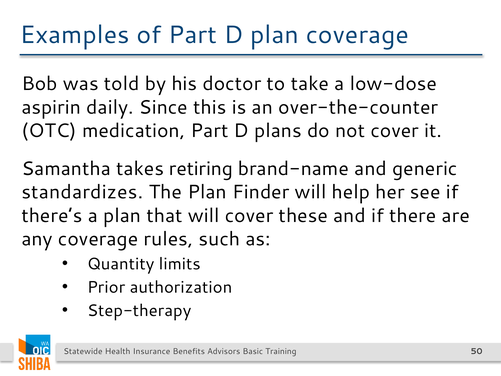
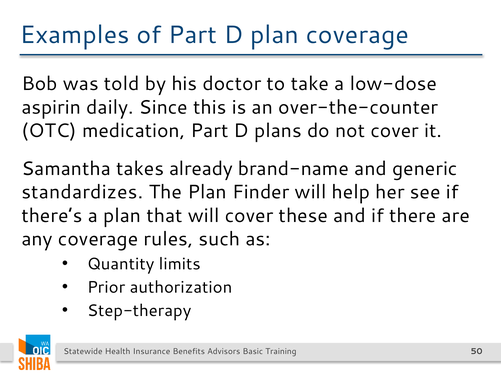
retiring: retiring -> already
